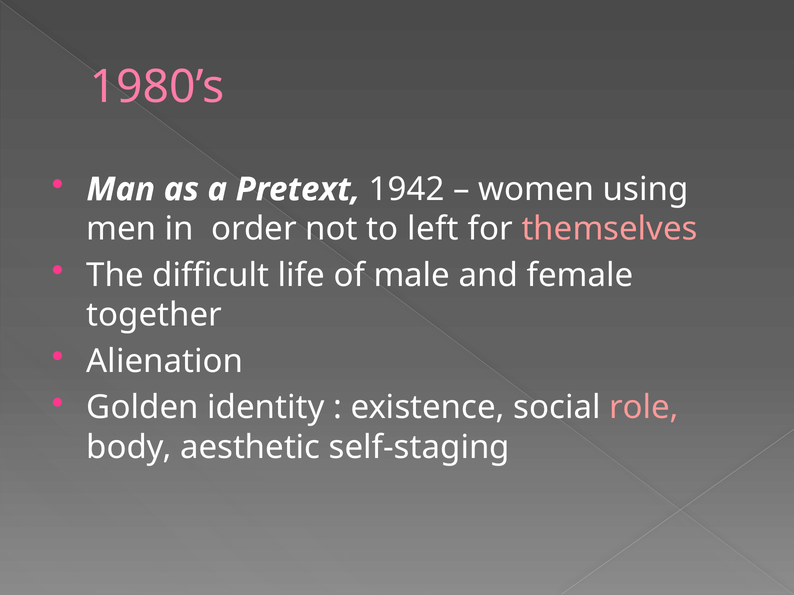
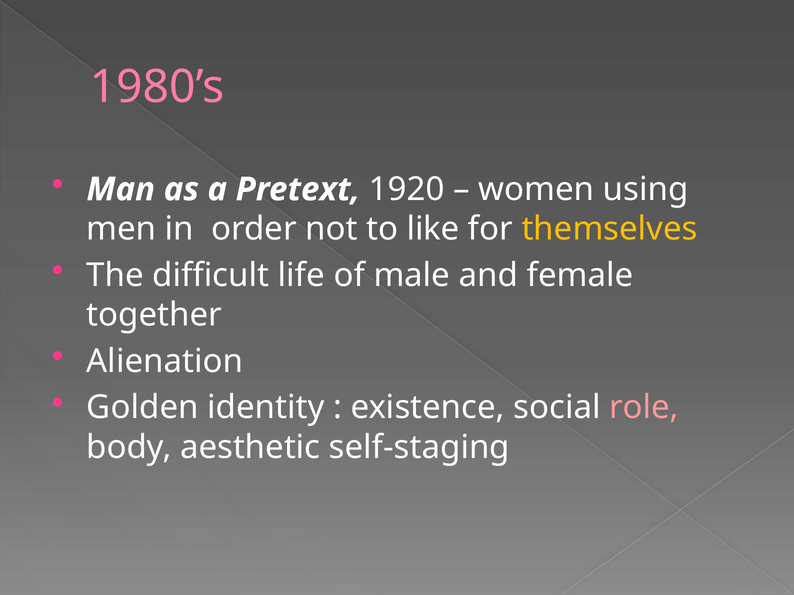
1942: 1942 -> 1920
left: left -> like
themselves colour: pink -> yellow
